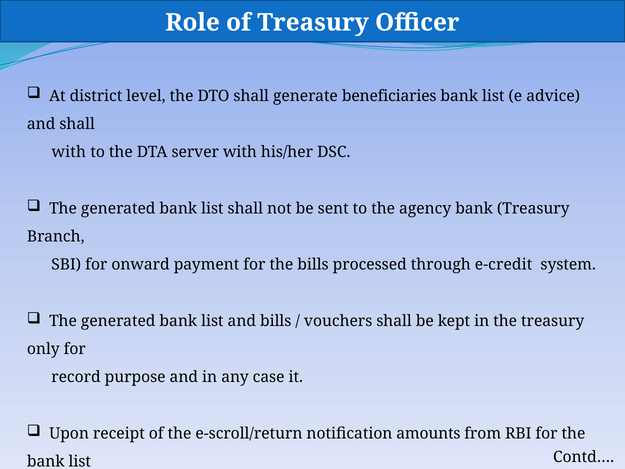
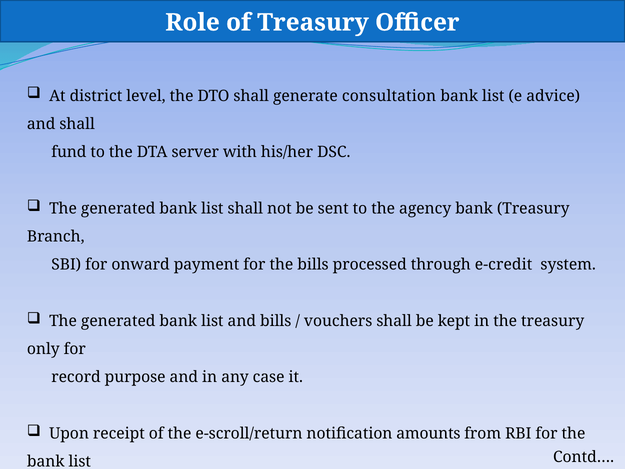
beneficiaries: beneficiaries -> consultation
with at (69, 152): with -> fund
